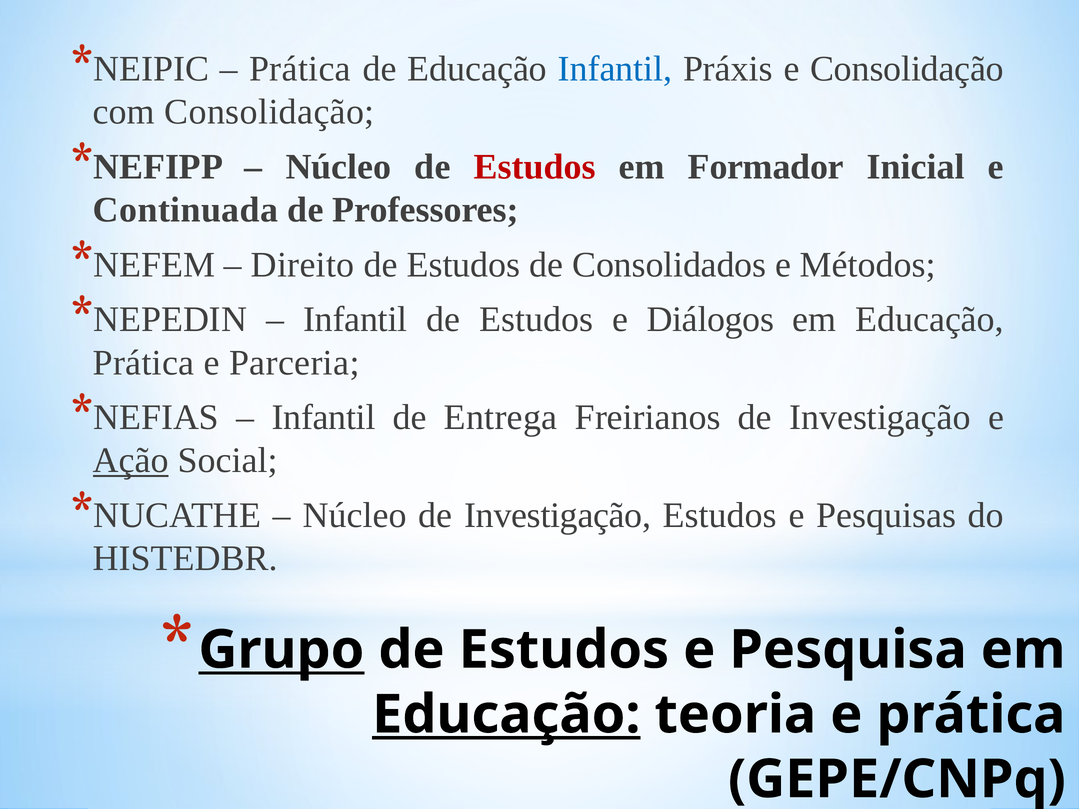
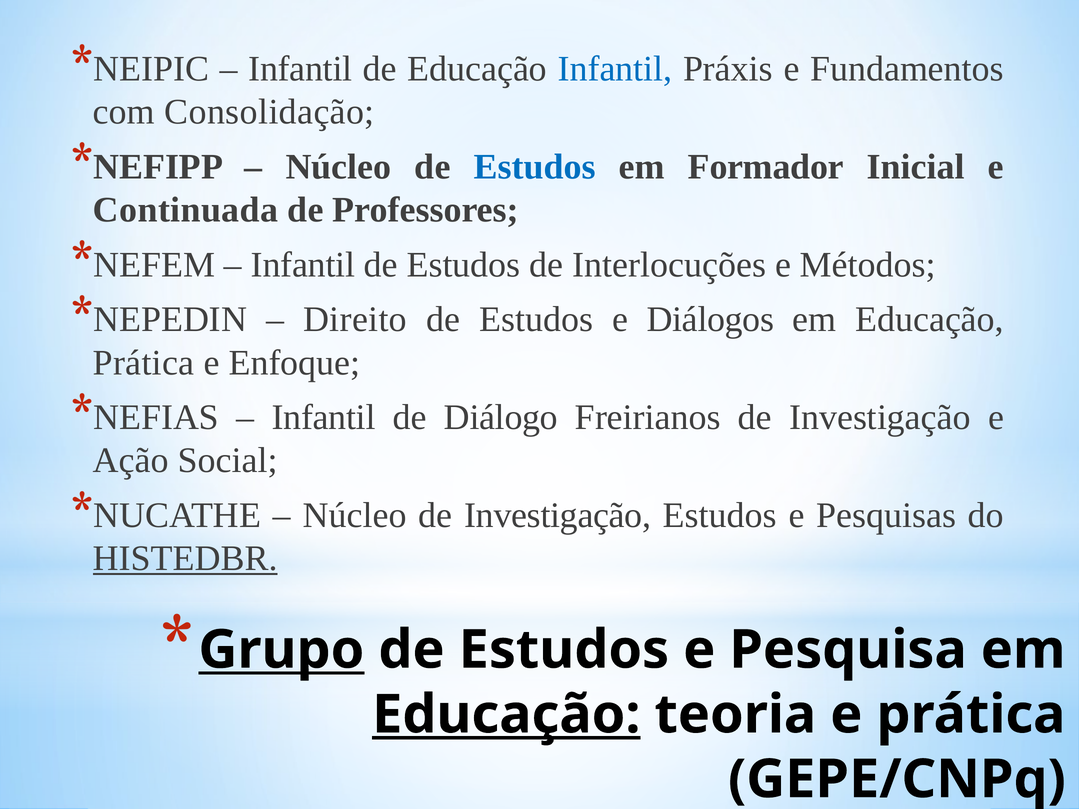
Prática at (300, 69): Prática -> Infantil
e Consolidação: Consolidação -> Fundamentos
Estudos at (535, 167) colour: red -> blue
Direito at (303, 265): Direito -> Infantil
Consolidados: Consolidados -> Interlocuções
Infantil at (355, 320): Infantil -> Direito
Parceria: Parceria -> Enfoque
Entrega: Entrega -> Diálogo
Ação underline: present -> none
HISTEDBR underline: none -> present
